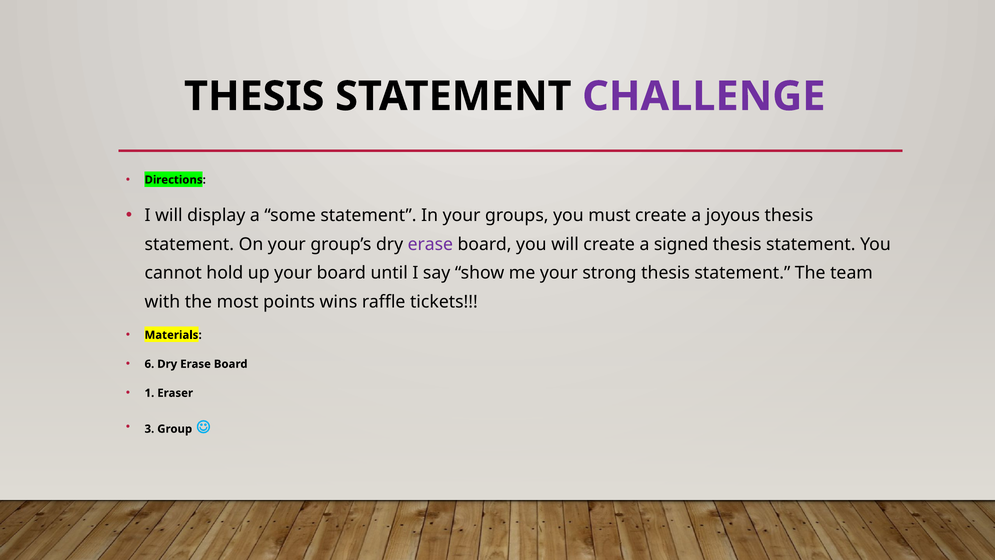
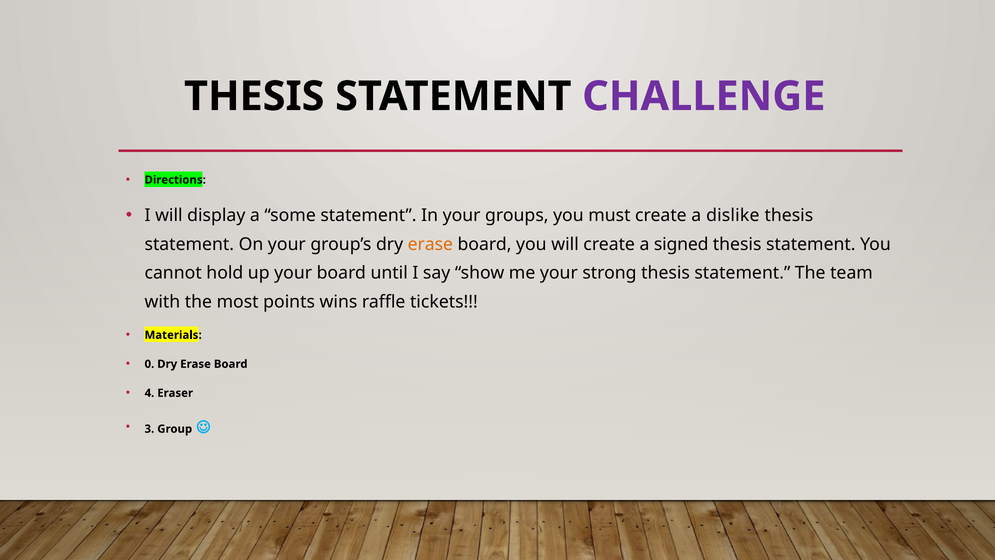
joyous: joyous -> dislike
erase at (430, 244) colour: purple -> orange
6: 6 -> 0
1: 1 -> 4
